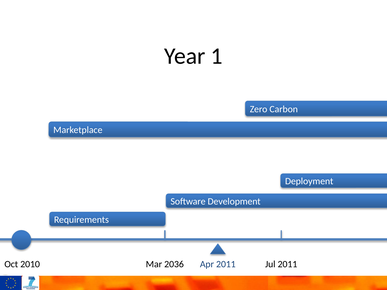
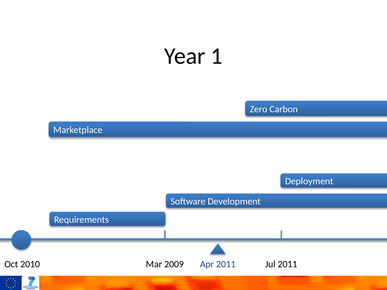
2036: 2036 -> 2009
